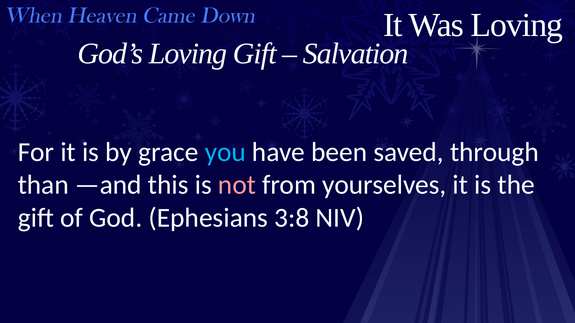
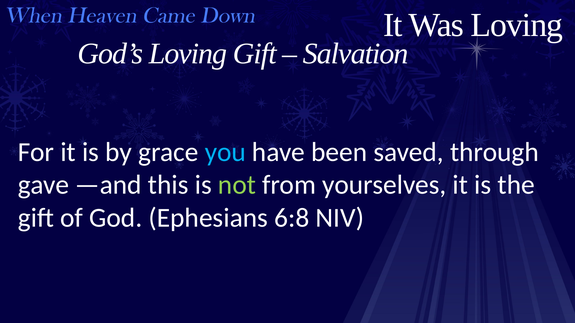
than: than -> gave
not colour: pink -> light green
3:8: 3:8 -> 6:8
